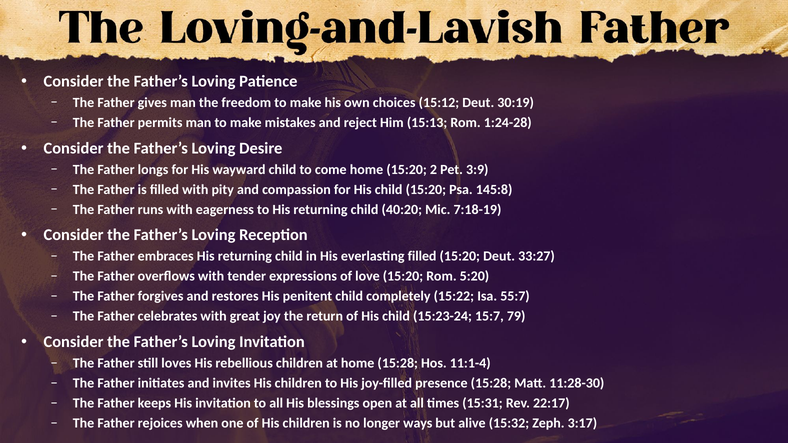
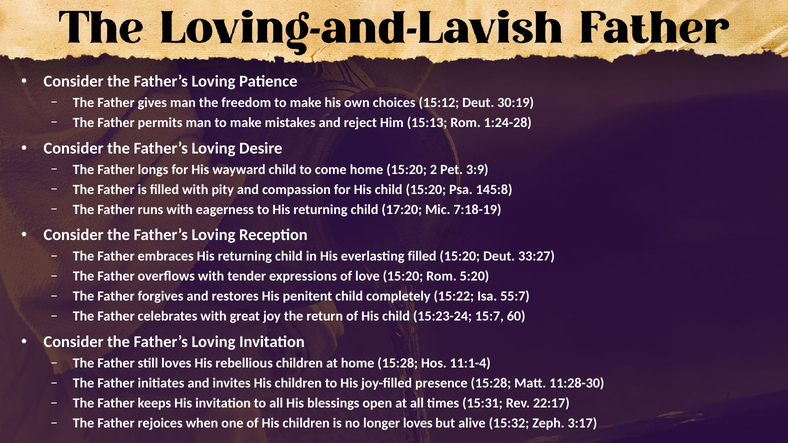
40:20: 40:20 -> 17:20
79: 79 -> 60
longer ways: ways -> loves
